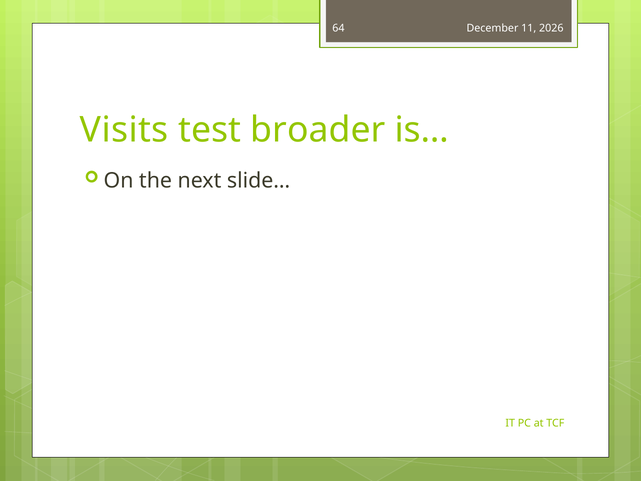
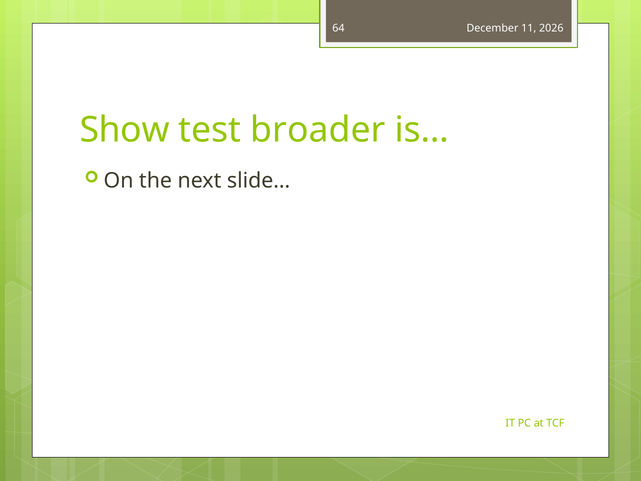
Visits: Visits -> Show
